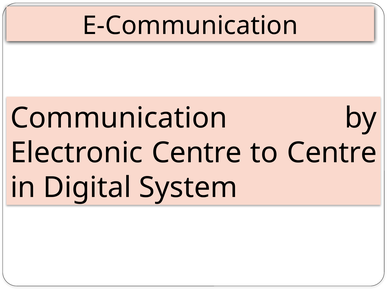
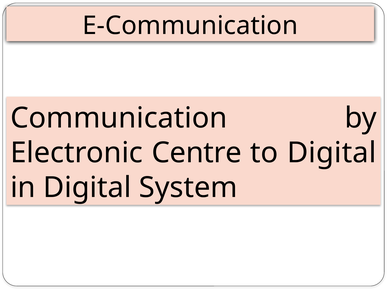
to Centre: Centre -> Digital
